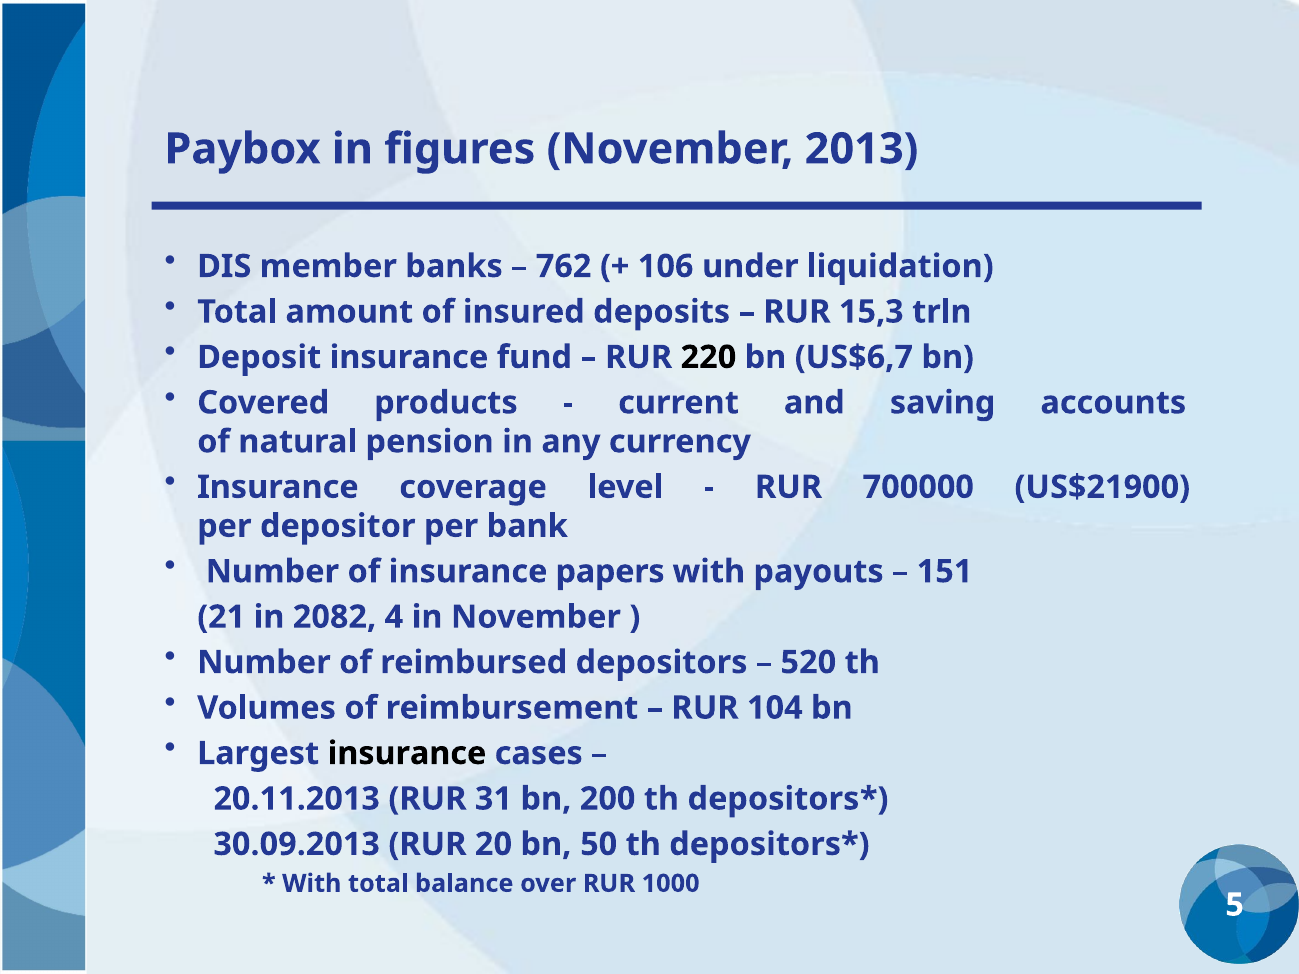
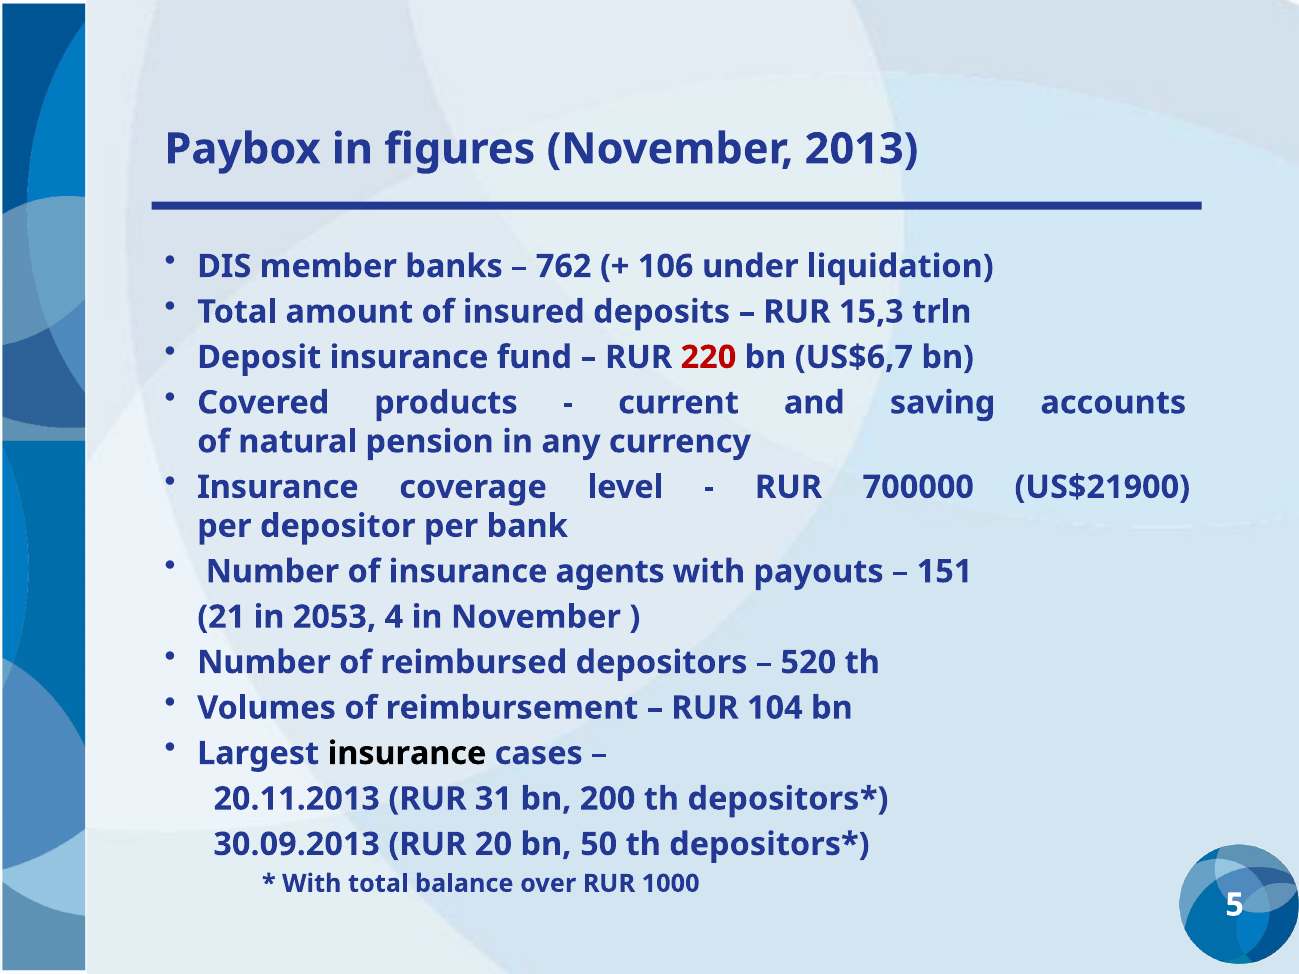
220 colour: black -> red
papers: papers -> agents
2082: 2082 -> 2053
